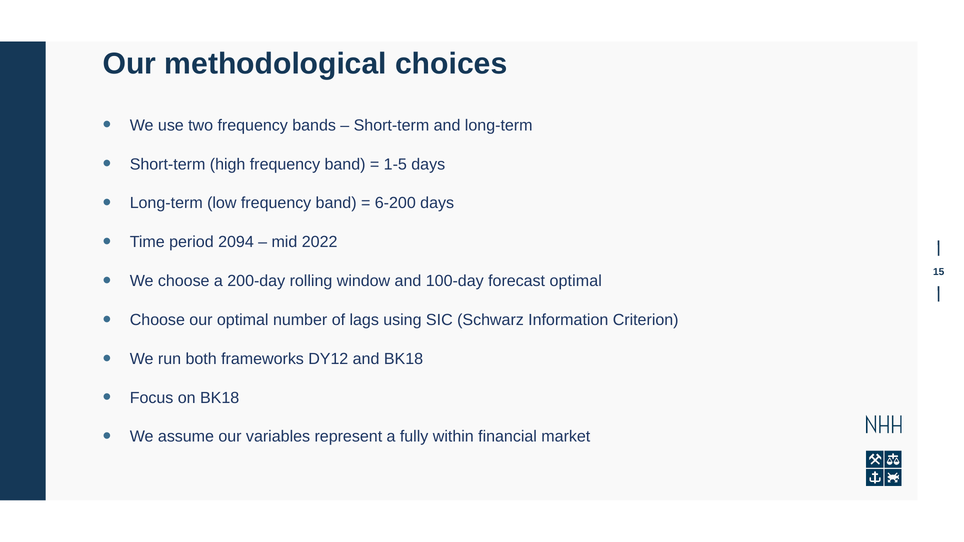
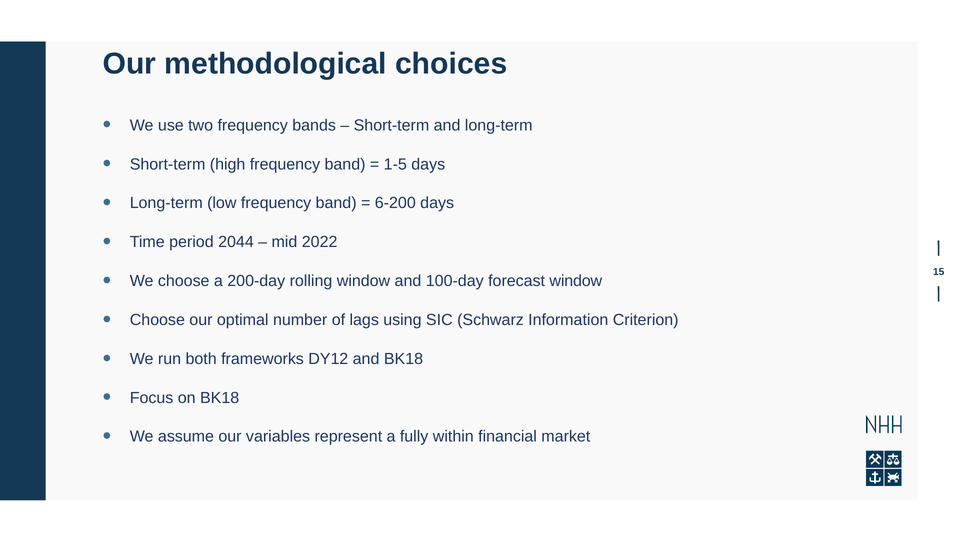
2094: 2094 -> 2044
forecast optimal: optimal -> window
